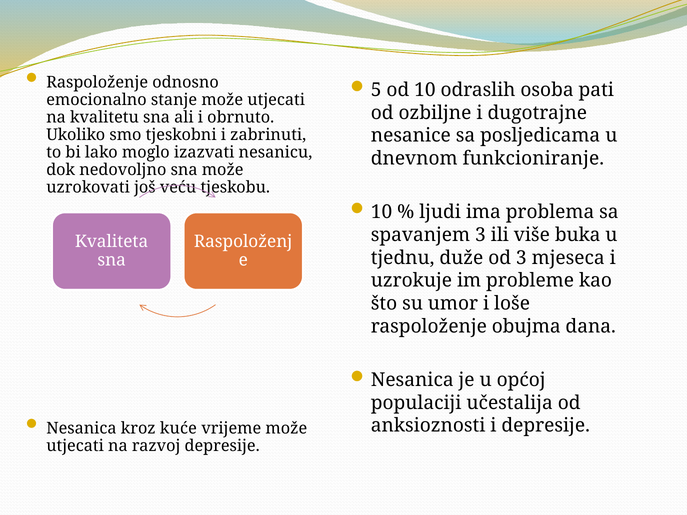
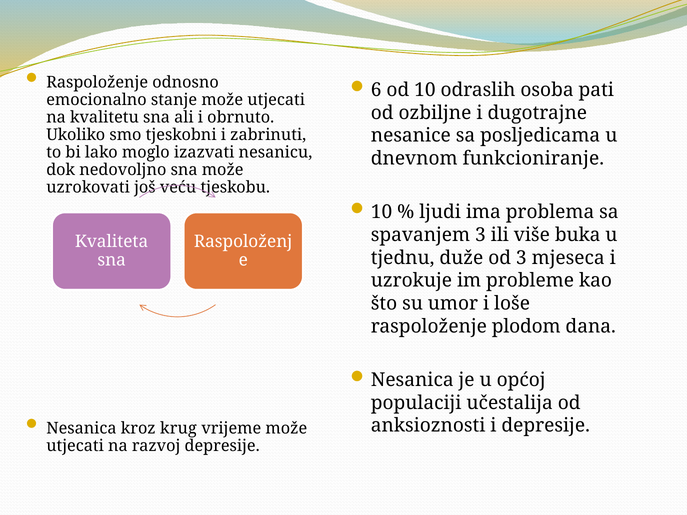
5: 5 -> 6
obujma: obujma -> plodom
kuće: kuće -> krug
